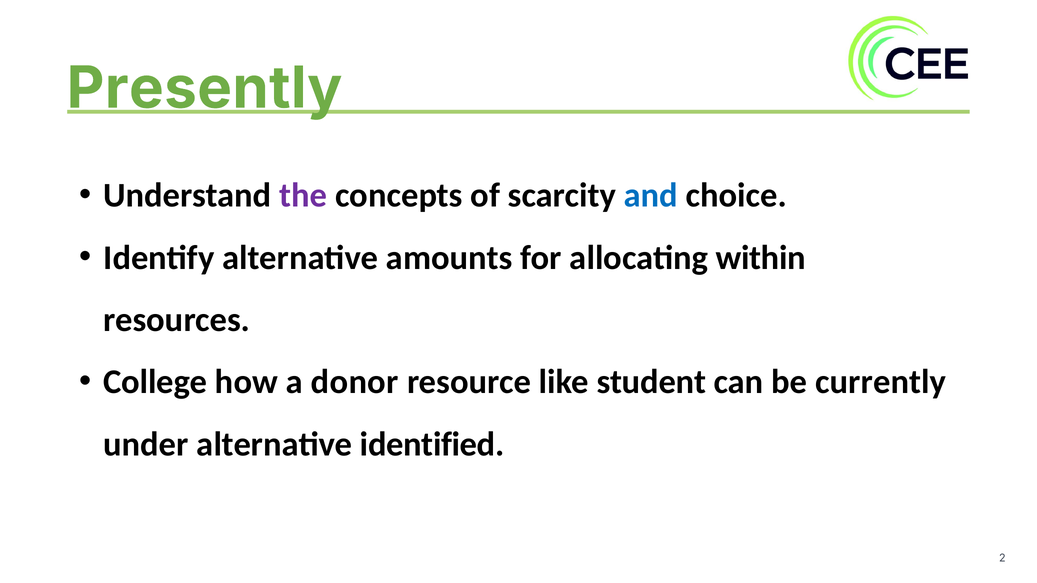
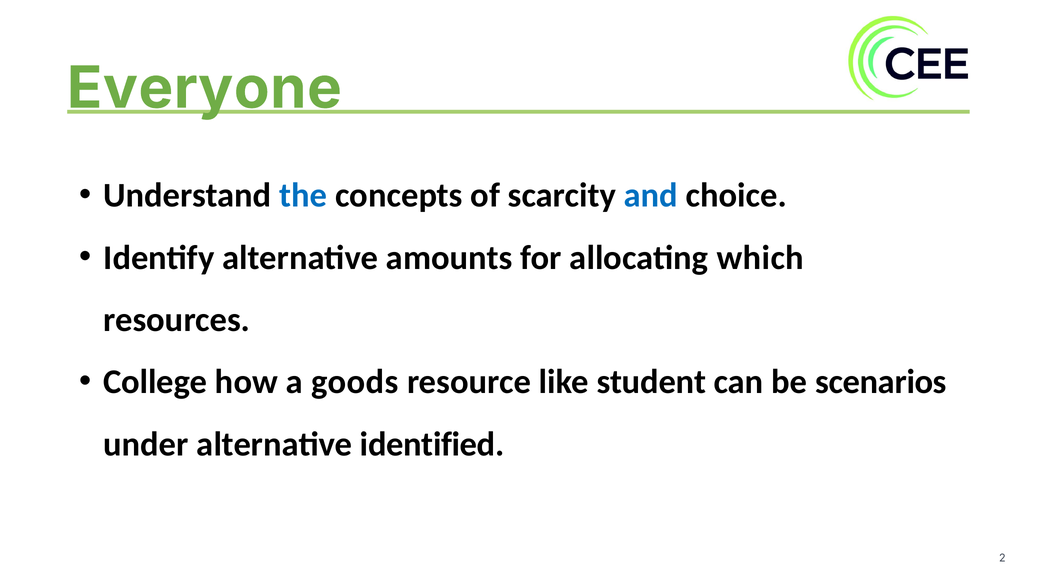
Presently: Presently -> Everyone
the colour: purple -> blue
within: within -> which
donor: donor -> goods
currently: currently -> scenarios
